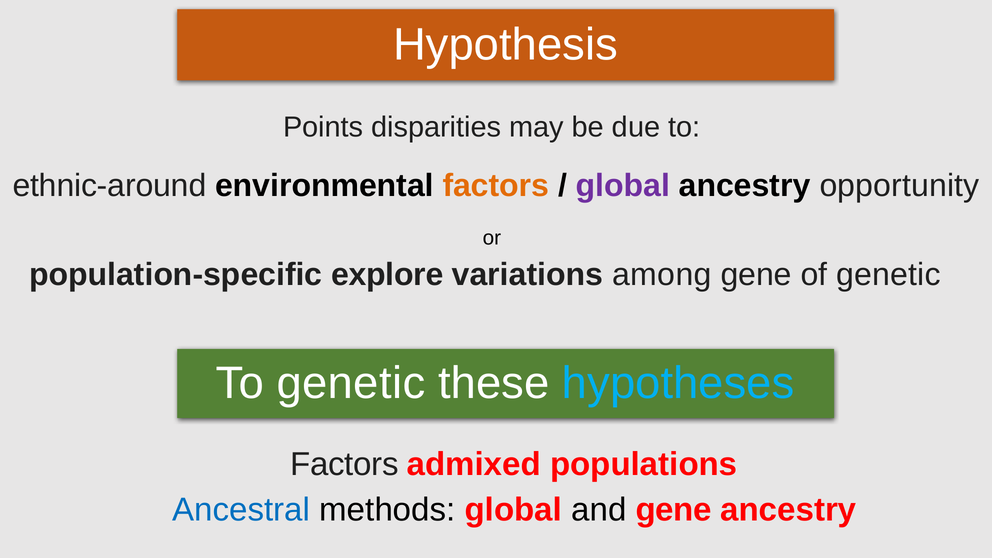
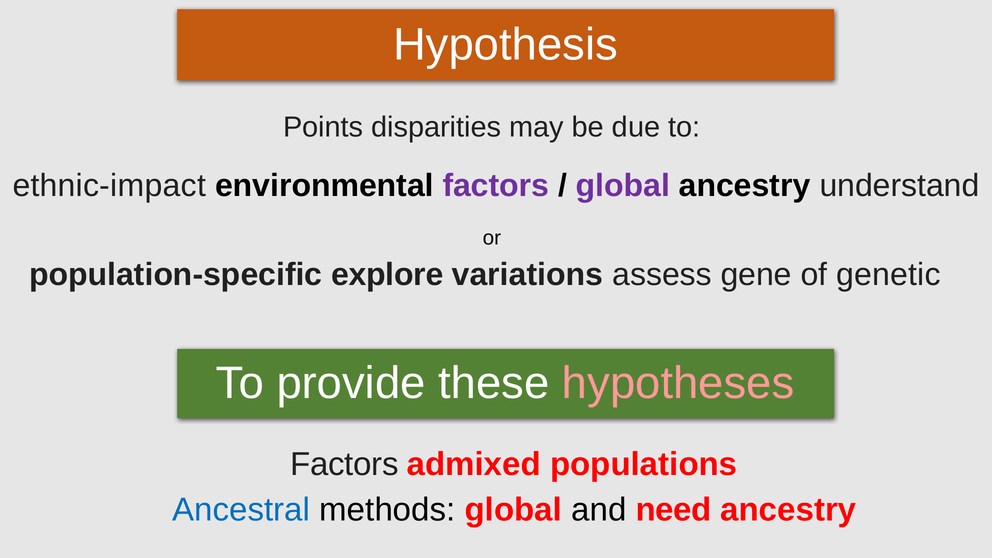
ethnic-around: ethnic-around -> ethnic-impact
factors at (496, 186) colour: orange -> purple
opportunity: opportunity -> understand
among: among -> assess
To genetic: genetic -> provide
hypotheses colour: light blue -> pink
and gene: gene -> need
